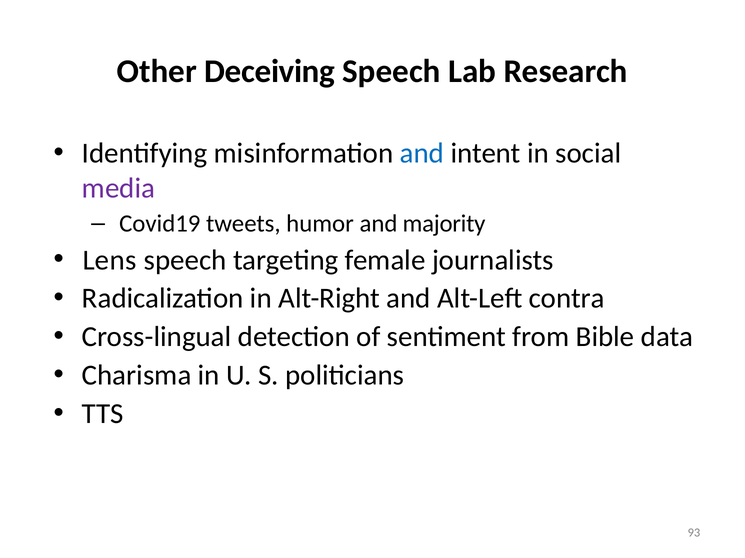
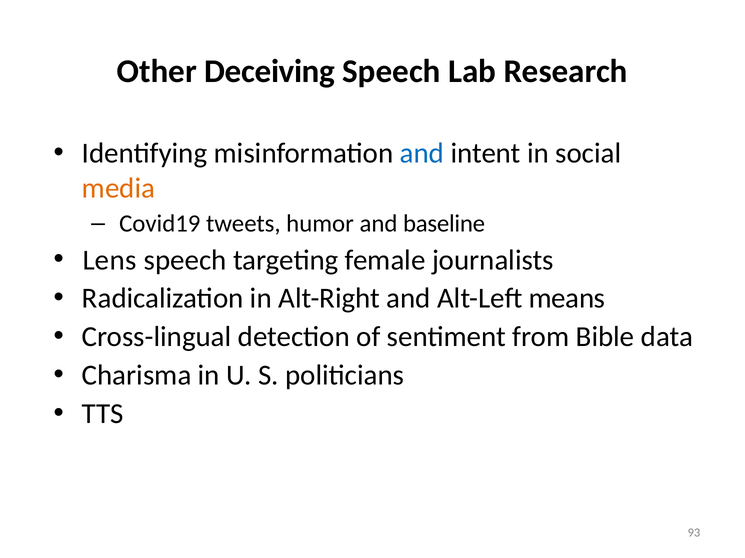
media colour: purple -> orange
majority: majority -> baseline
contra: contra -> means
